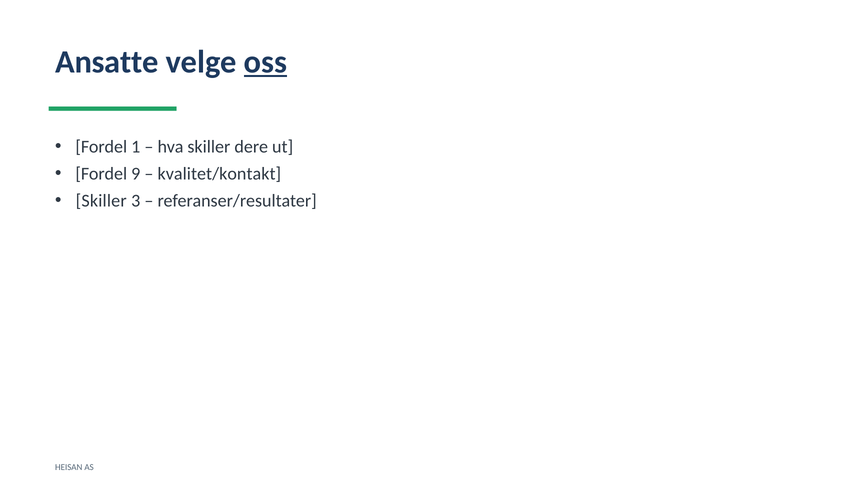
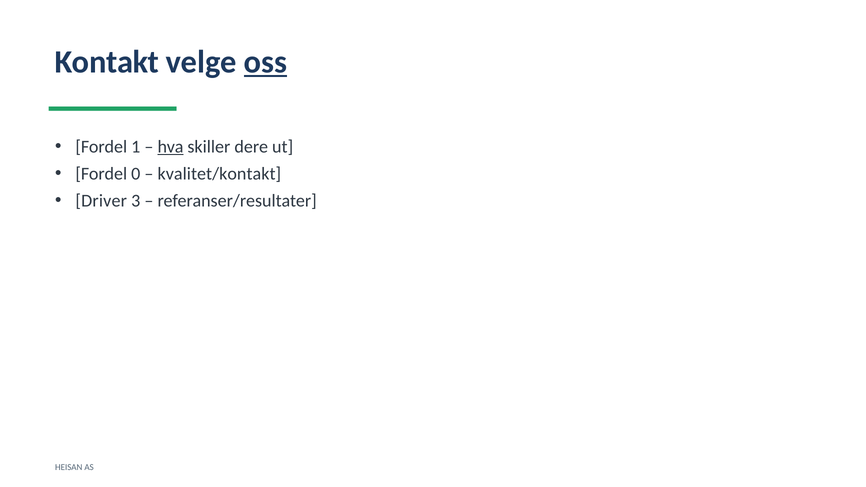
Ansatte: Ansatte -> Kontakt
hva underline: none -> present
9: 9 -> 0
Skiller at (101, 201): Skiller -> Driver
